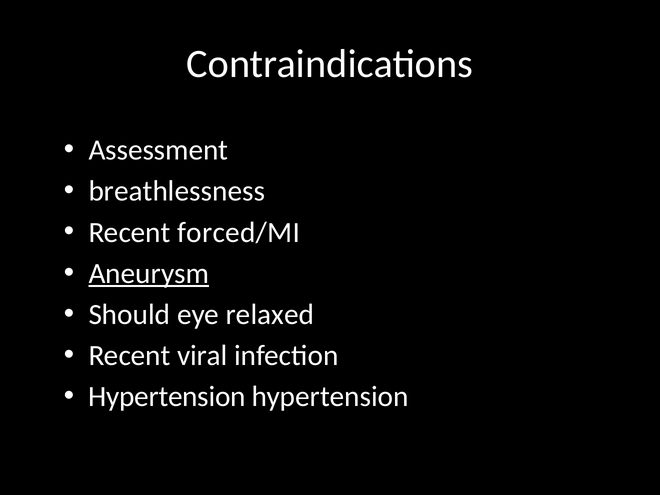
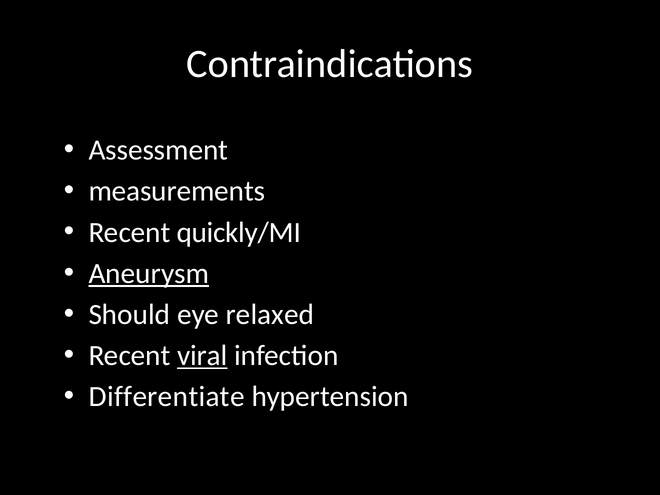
breathlessness: breathlessness -> measurements
forced/MI: forced/MI -> quickly/MI
viral underline: none -> present
Hypertension at (167, 397): Hypertension -> Differentiate
